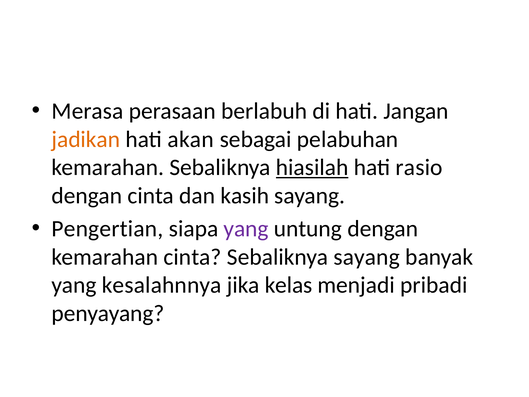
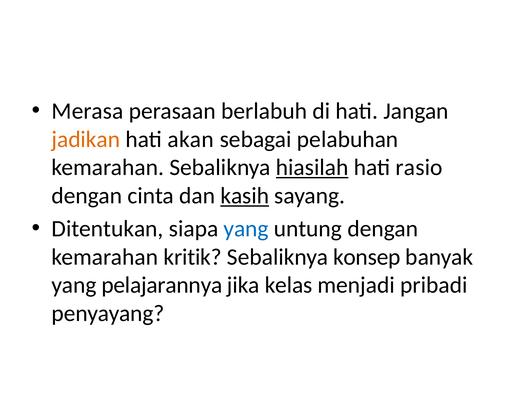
kasih underline: none -> present
Pengertian: Pengertian -> Ditentukan
yang at (246, 229) colour: purple -> blue
kemarahan cinta: cinta -> kritik
Sebaliknya sayang: sayang -> konsep
kesalahnnya: kesalahnnya -> pelajarannya
